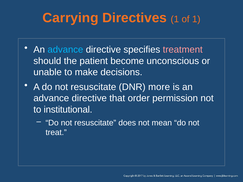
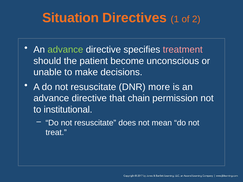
Carrying: Carrying -> Situation
of 1: 1 -> 2
advance at (65, 50) colour: light blue -> light green
order: order -> chain
